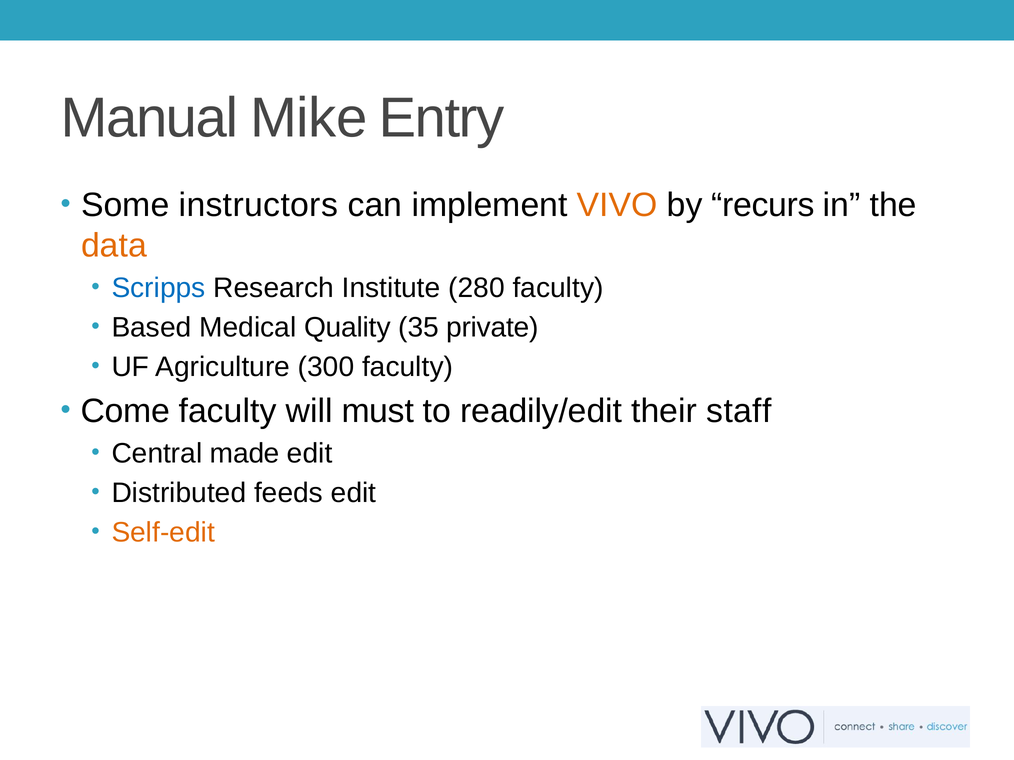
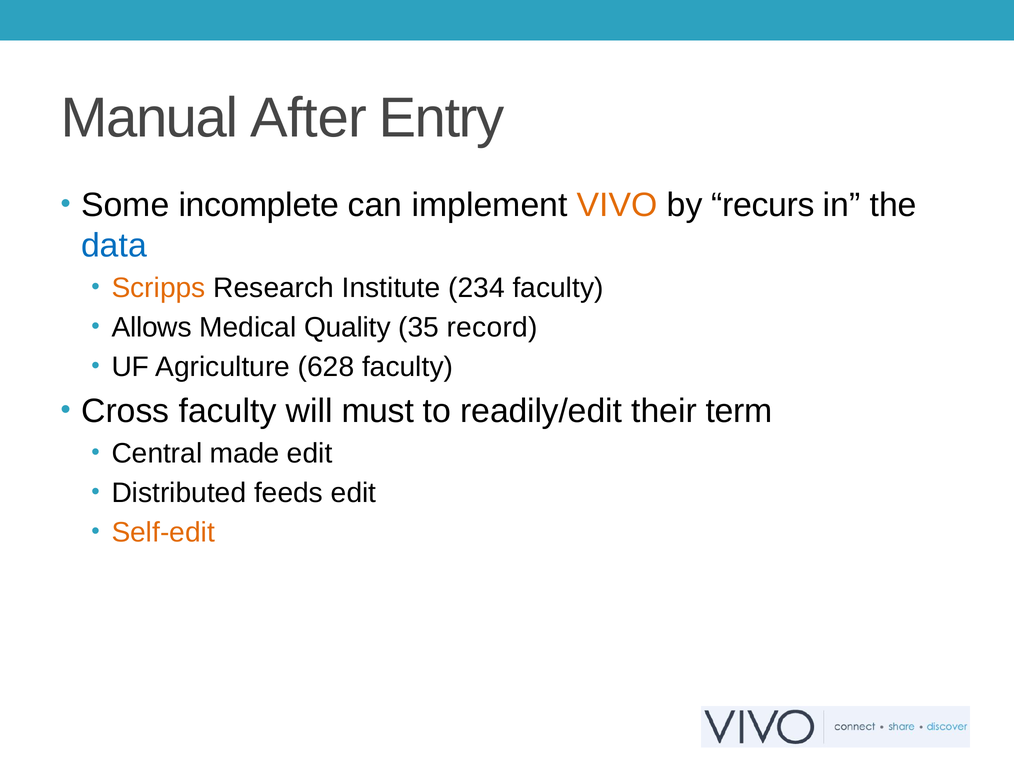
Mike: Mike -> After
instructors: instructors -> incomplete
data colour: orange -> blue
Scripps colour: blue -> orange
280: 280 -> 234
Based: Based -> Allows
private: private -> record
300: 300 -> 628
Come: Come -> Cross
staff: staff -> term
